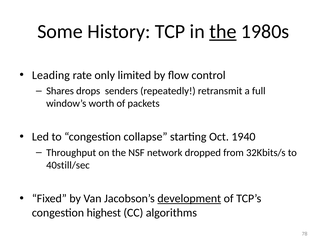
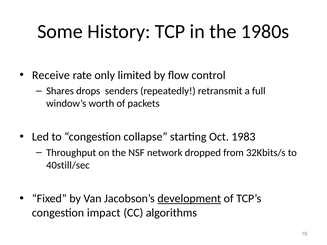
the at (223, 32) underline: present -> none
Leading: Leading -> Receive
1940: 1940 -> 1983
highest: highest -> impact
